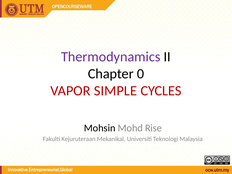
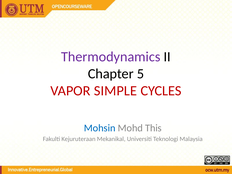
0: 0 -> 5
Mohsin colour: black -> blue
Rise: Rise -> This
